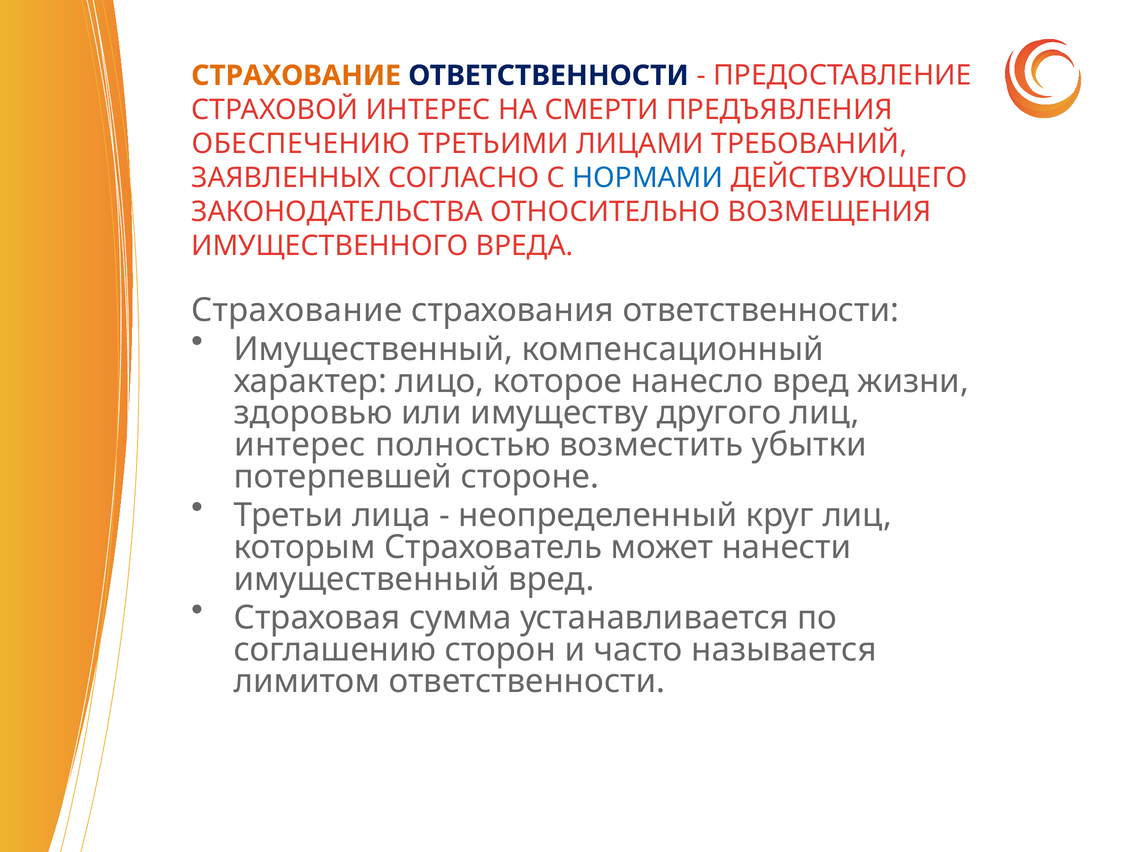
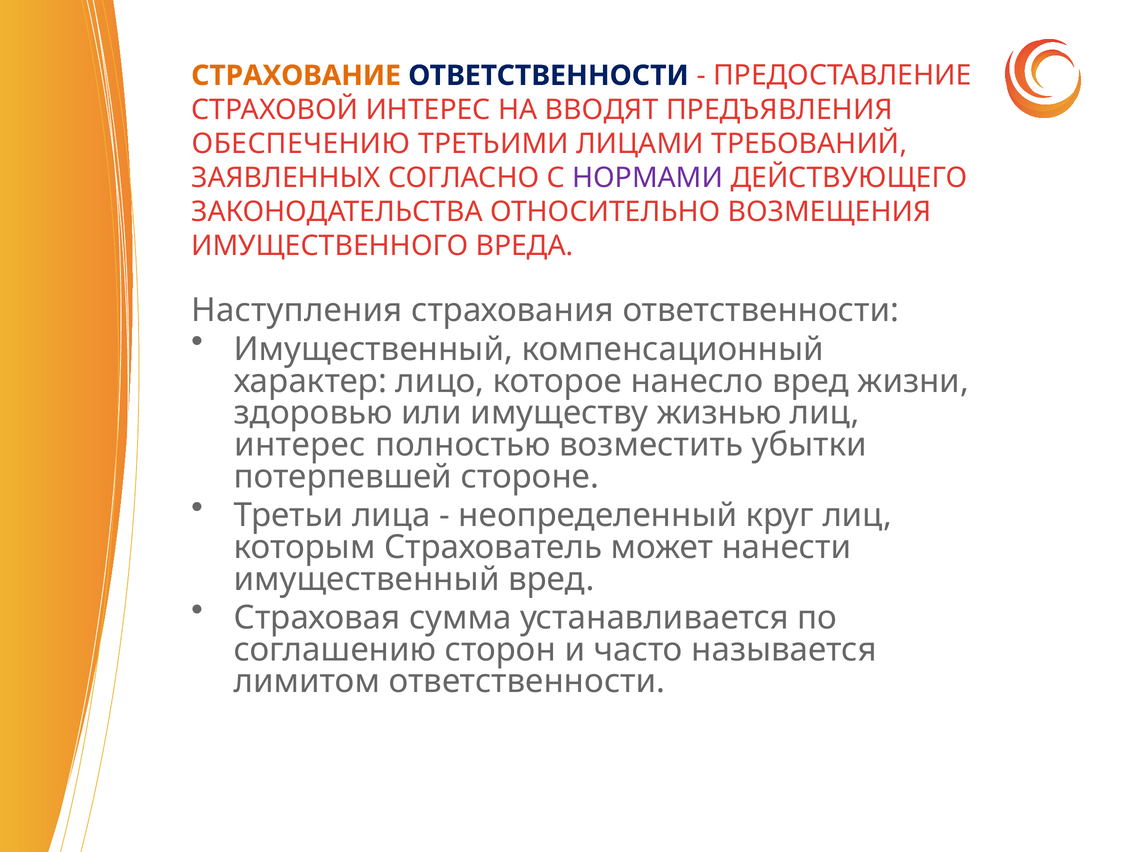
СМЕРТИ: СМЕРТИ -> ВВОДЯТ
НОРМАМИ colour: blue -> purple
Страхование at (297, 311): Страхование -> Наступления
другого: другого -> жизнью
